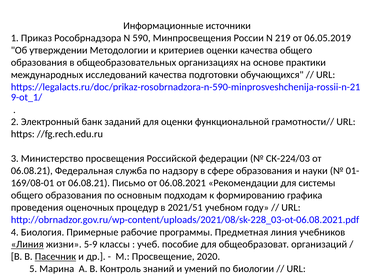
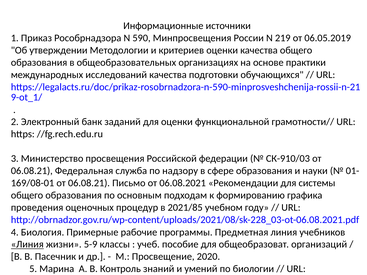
СК-224/03: СК-224/03 -> СК-910/03
2021/51: 2021/51 -> 2021/85
Пасечник underline: present -> none
